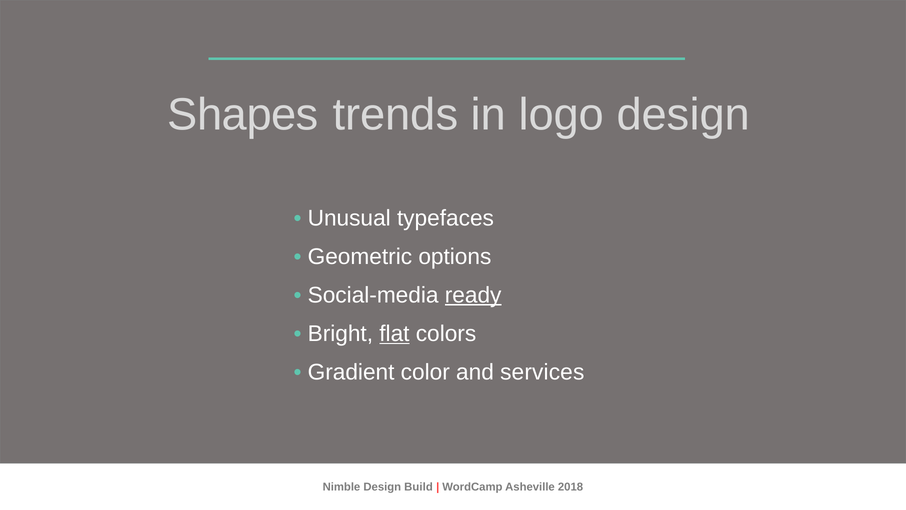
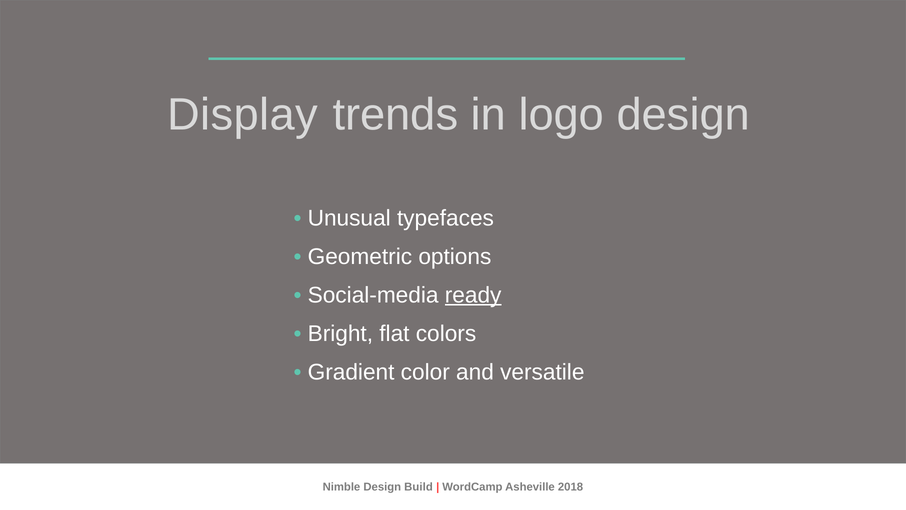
Shapes: Shapes -> Display
flat underline: present -> none
services: services -> versatile
